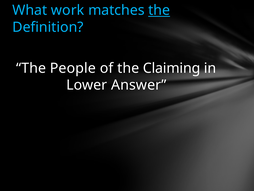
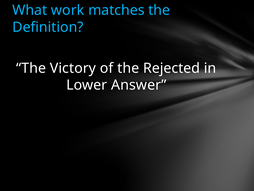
the at (159, 10) underline: present -> none
People: People -> Victory
Claiming: Claiming -> Rejected
